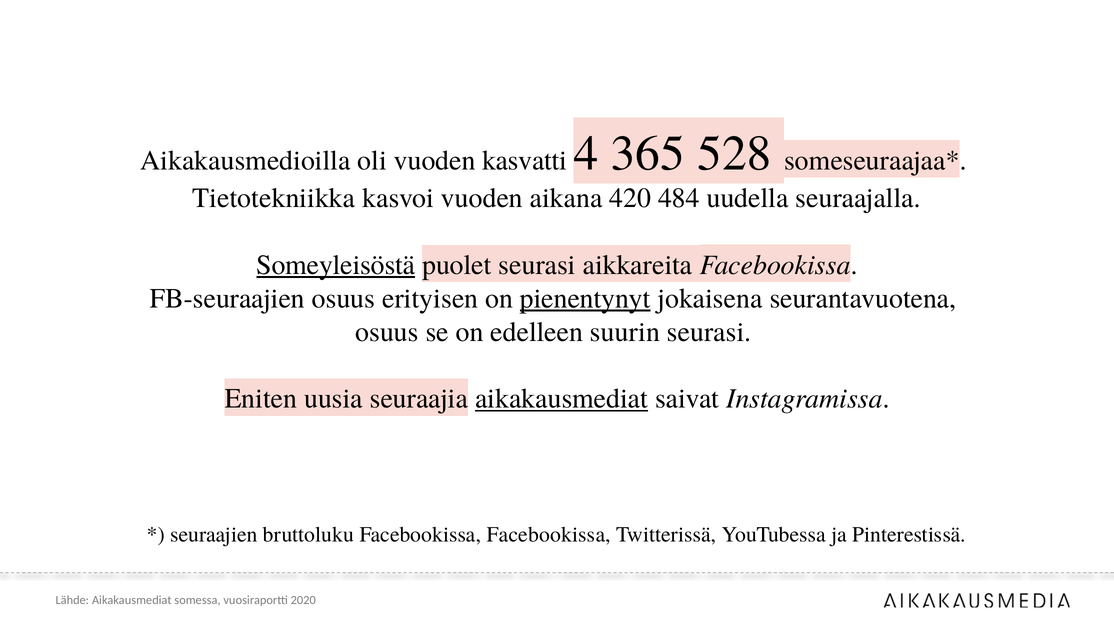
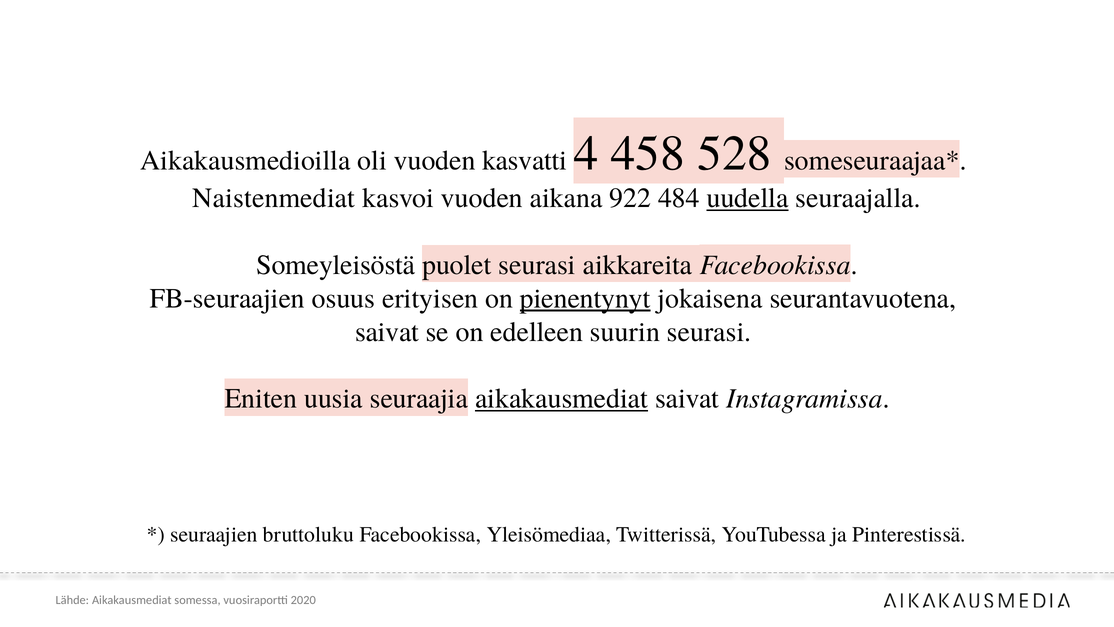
365: 365 -> 458
Tietotekniikka: Tietotekniikka -> Naistenmediat
420: 420 -> 922
uudella underline: none -> present
Someyleisöstä underline: present -> none
osuus at (387, 332): osuus -> saivat
Facebookissa Facebookissa: Facebookissa -> Yleisömediaa
